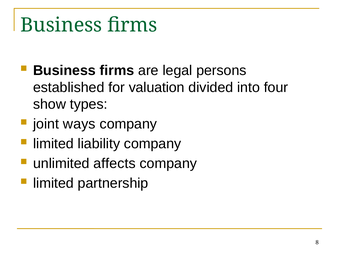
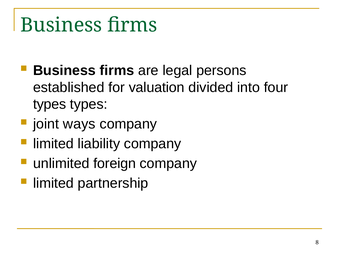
show at (50, 104): show -> types
affects: affects -> foreign
